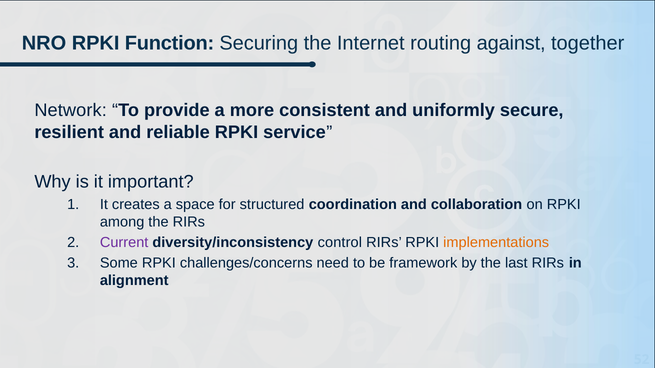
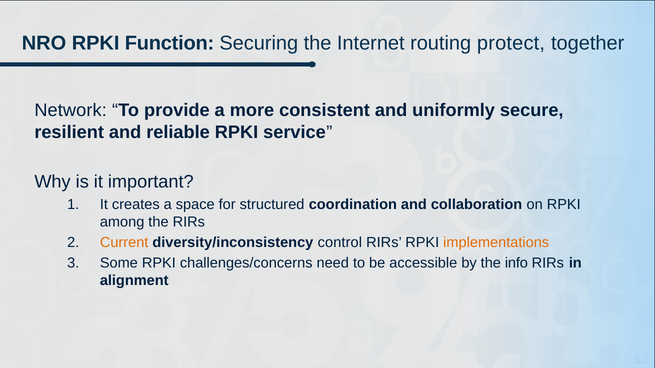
against: against -> protect
Current colour: purple -> orange
framework: framework -> accessible
last: last -> info
